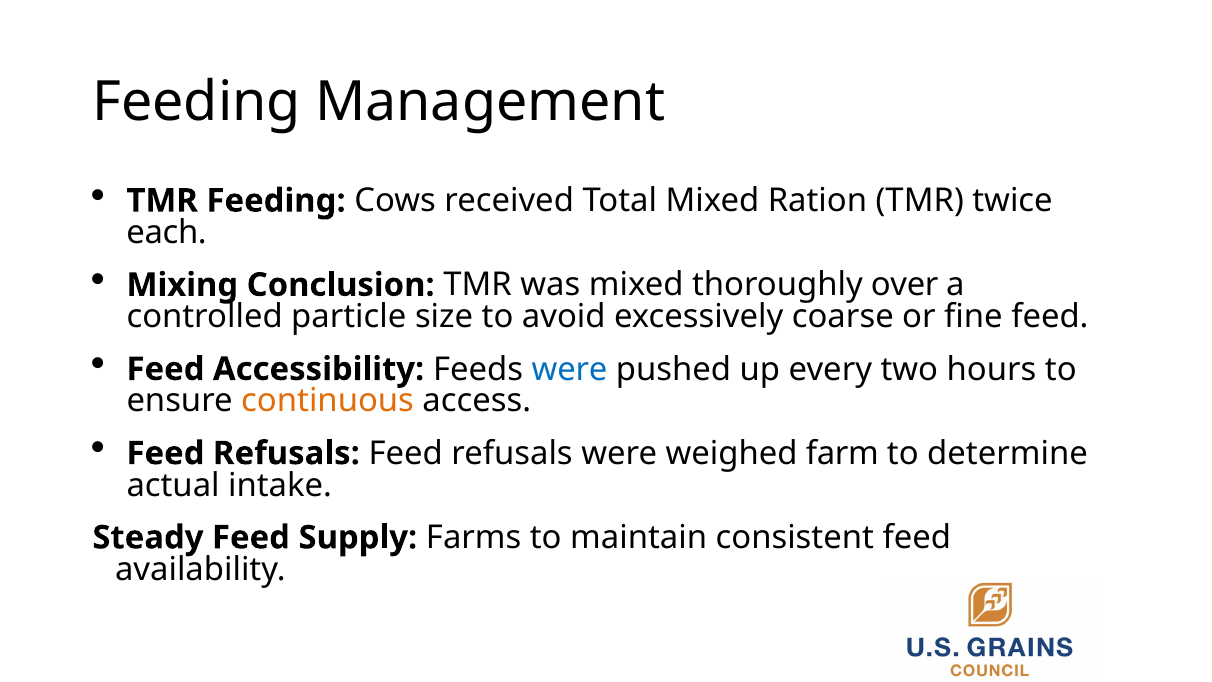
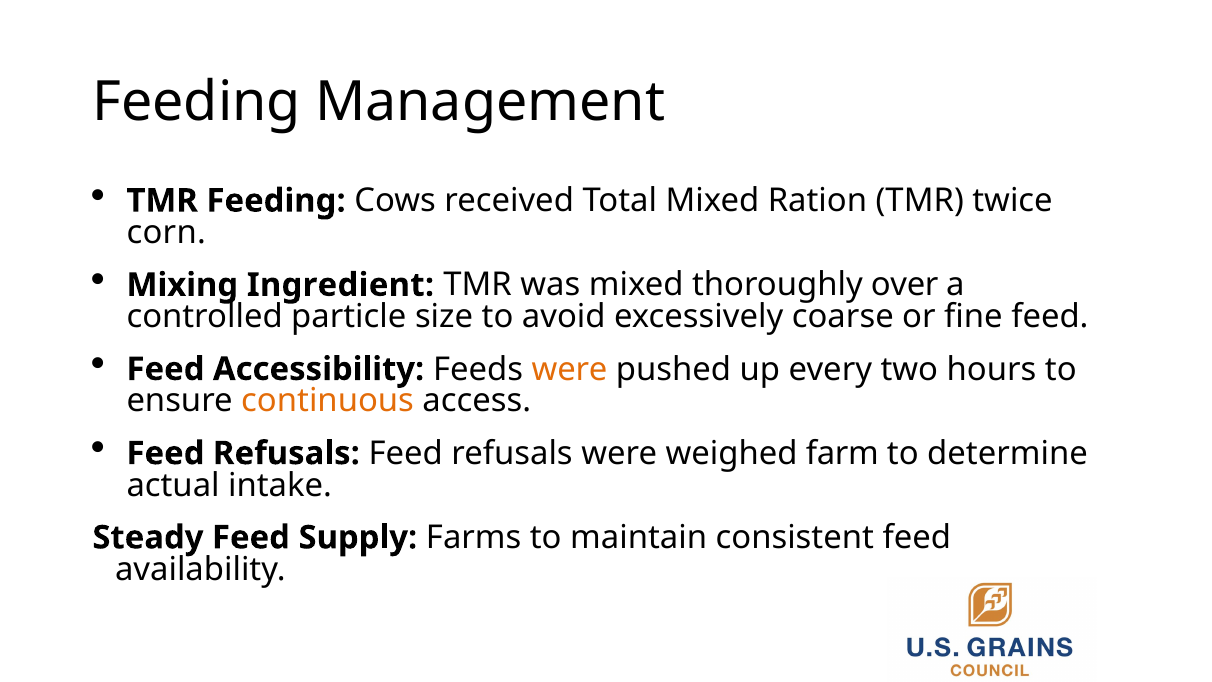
each: each -> corn
Conclusion: Conclusion -> Ingredient
were at (570, 369) colour: blue -> orange
